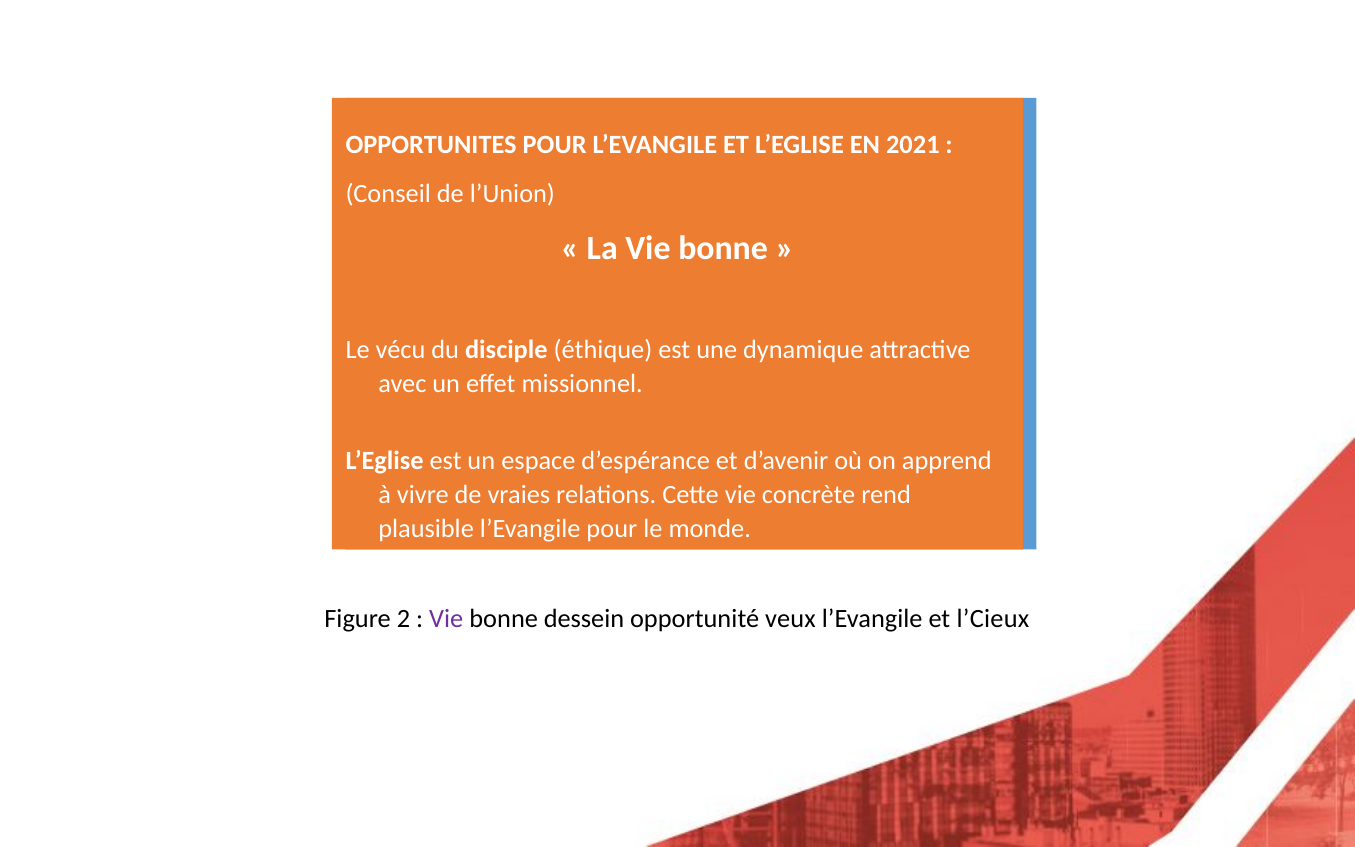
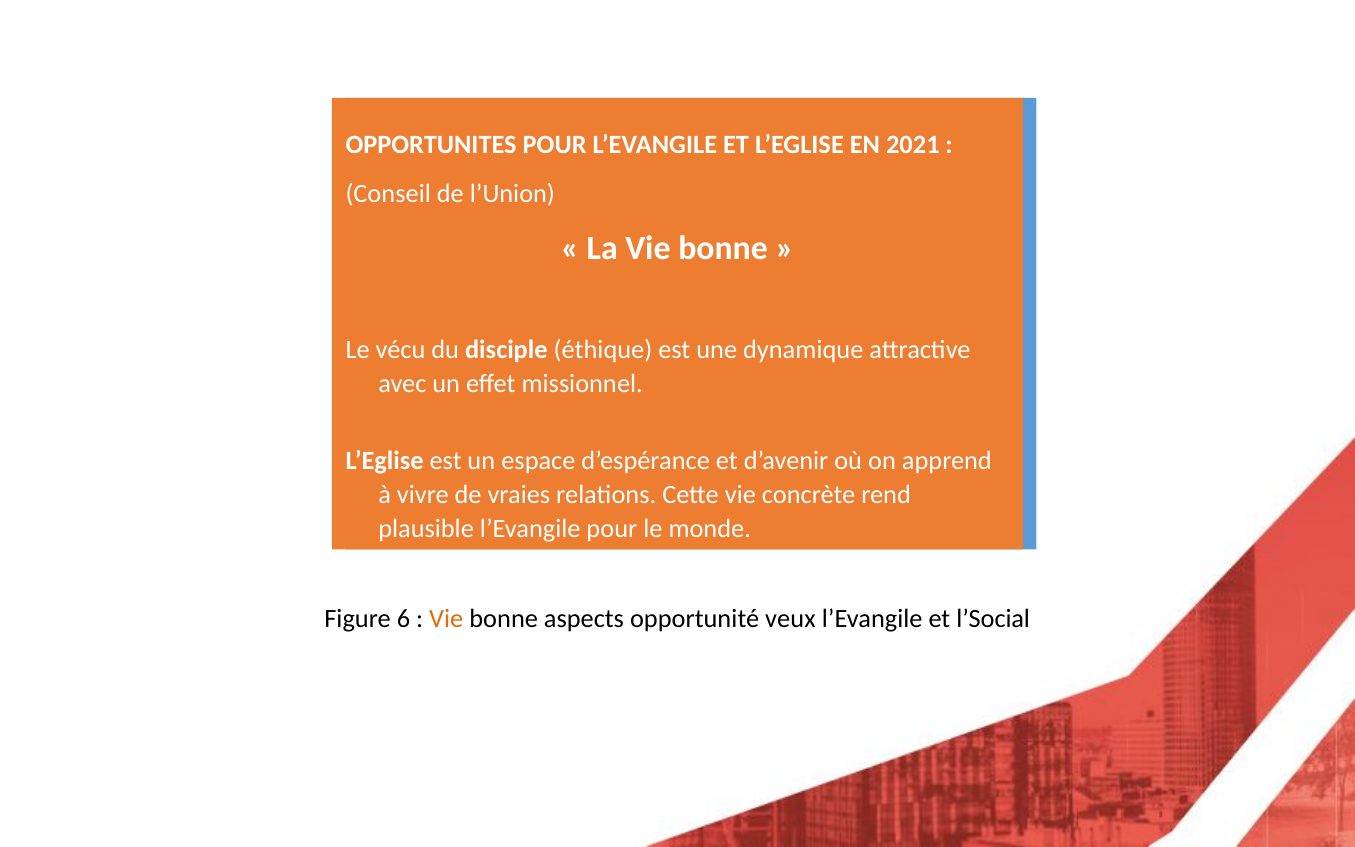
2: 2 -> 6
Vie at (446, 619) colour: purple -> orange
dessein: dessein -> aspects
l’Cieux: l’Cieux -> l’Social
